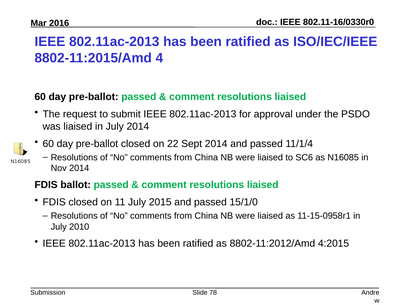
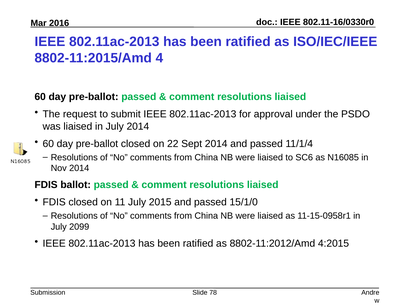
2010: 2010 -> 2099
